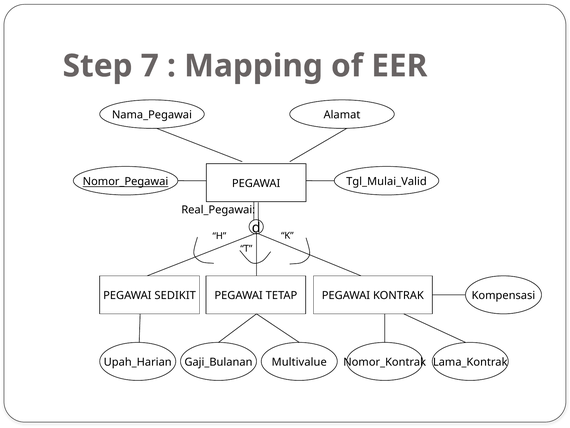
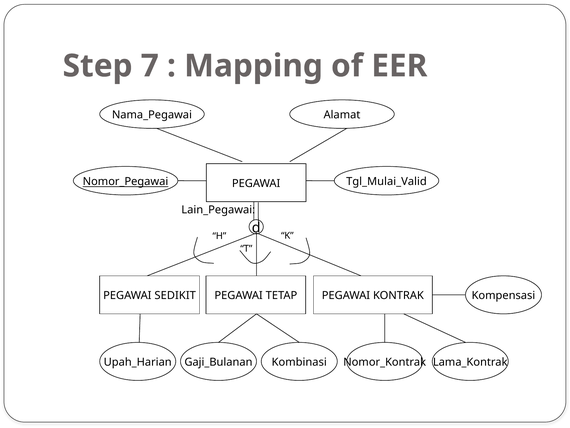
Real_Pegawai: Real_Pegawai -> Lain_Pegawai
Multivalue: Multivalue -> Kombinasi
